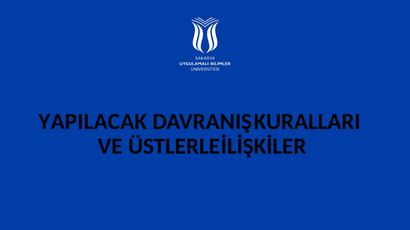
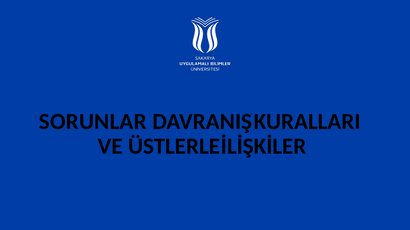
YAPILACAK: YAPILACAK -> SORUNLAR
